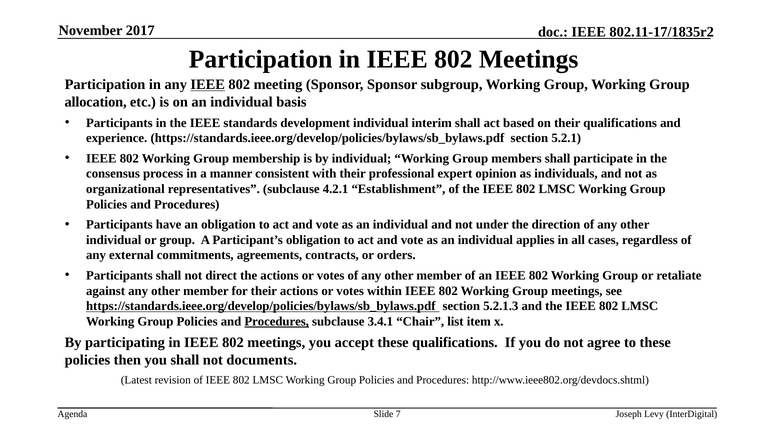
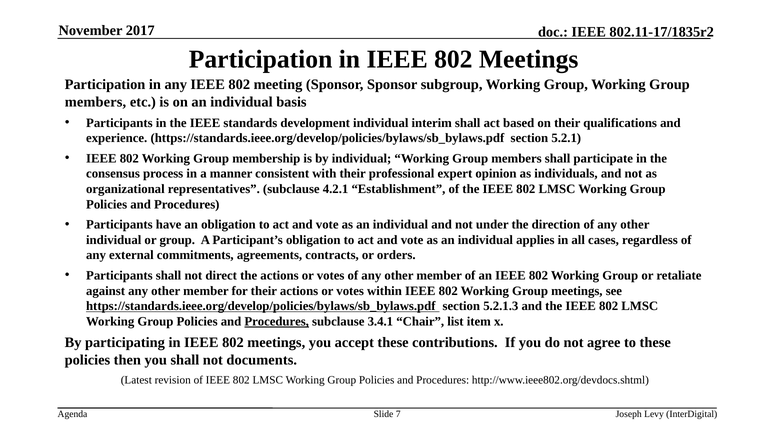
IEEE at (208, 85) underline: present -> none
allocation at (96, 102): allocation -> members
these qualifications: qualifications -> contributions
